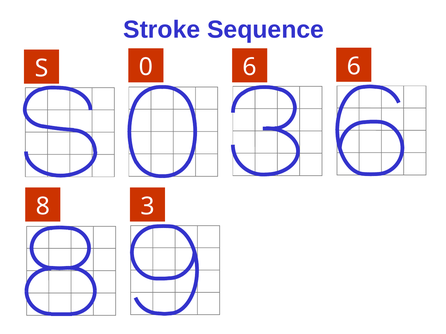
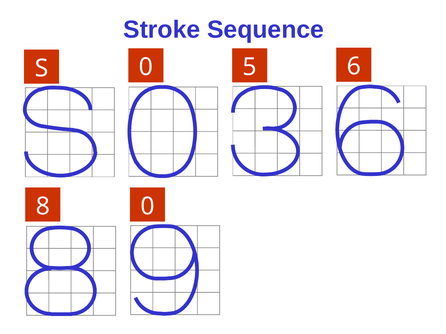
S 6: 6 -> 5
8 3: 3 -> 0
